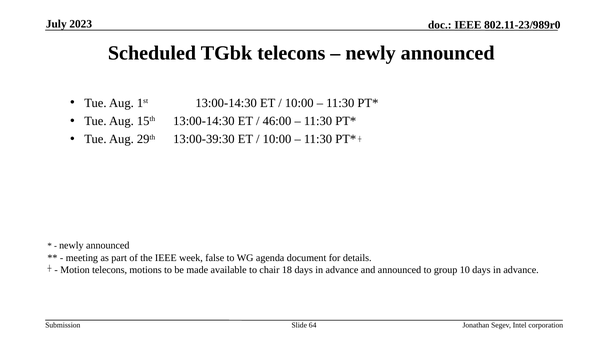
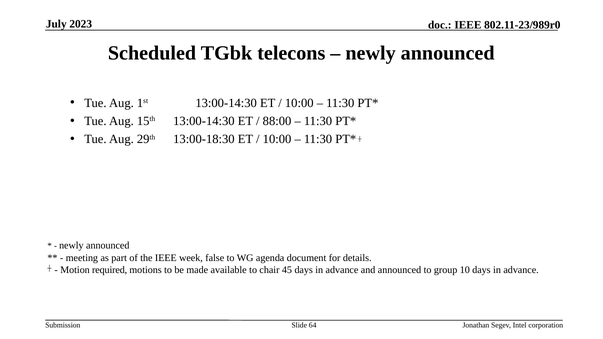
46:00: 46:00 -> 88:00
13:00-39:30: 13:00-39:30 -> 13:00-18:30
Motion telecons: telecons -> required
18: 18 -> 45
